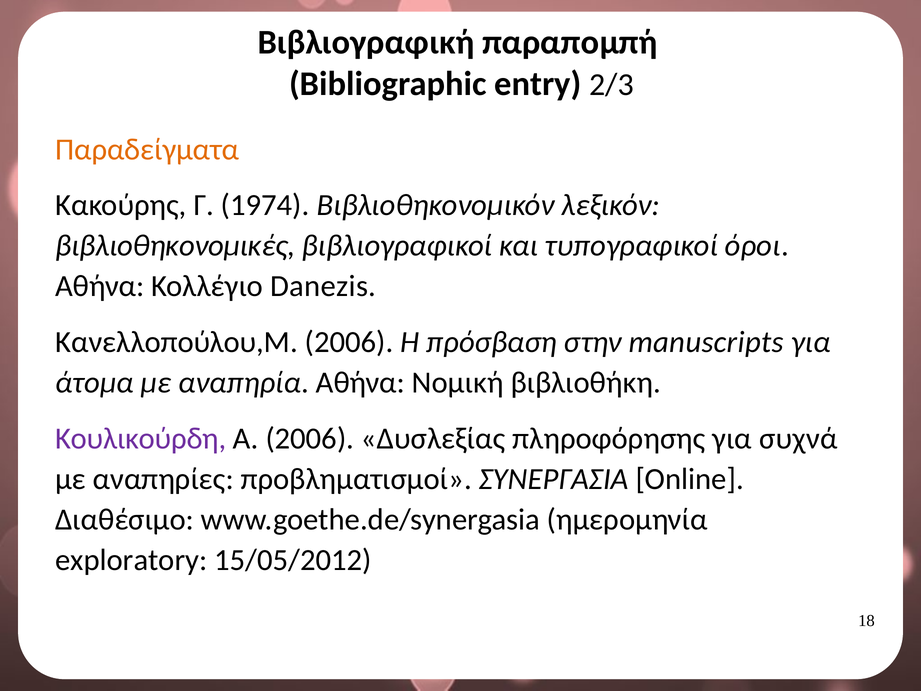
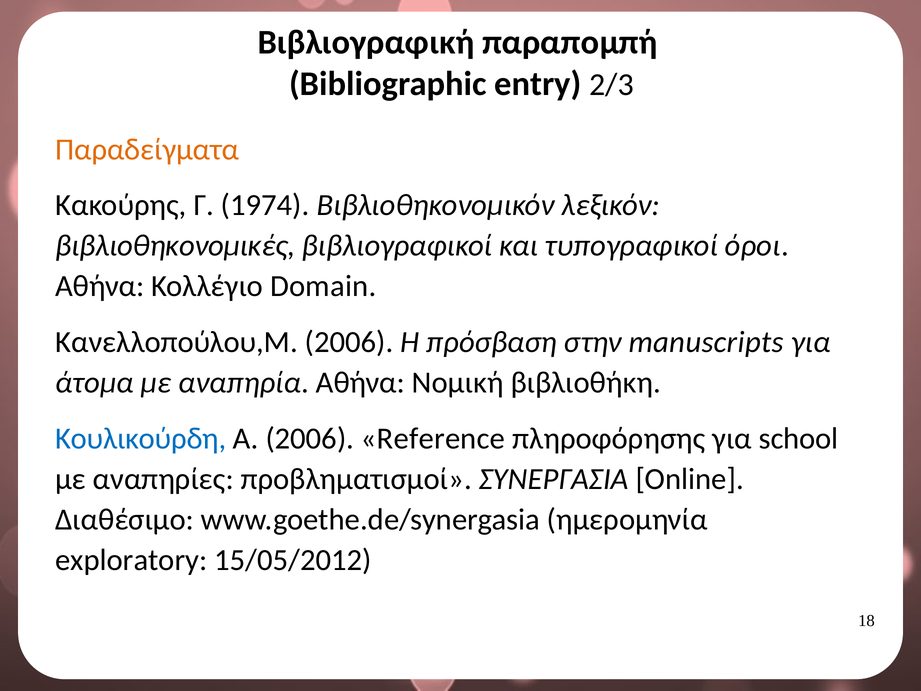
Danezis: Danezis -> Domain
Κουλικούρδη colour: purple -> blue
Δυσλεξίας: Δυσλεξίας -> Reference
συχνά: συχνά -> school
